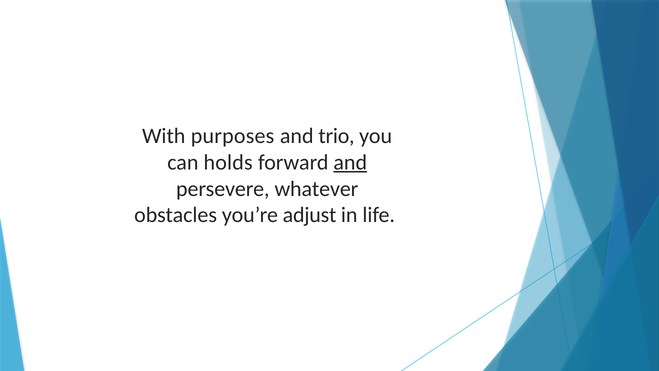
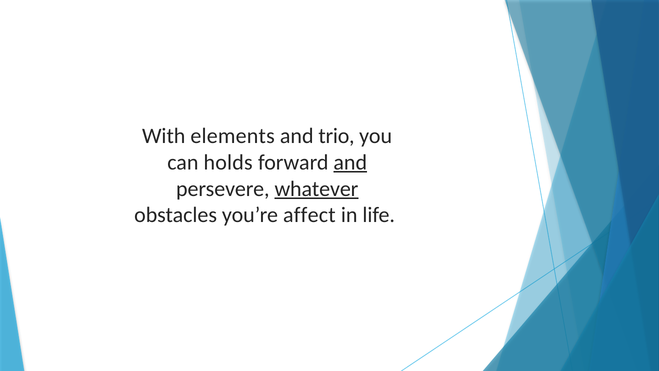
purposes: purposes -> elements
whatever underline: none -> present
adjust: adjust -> affect
